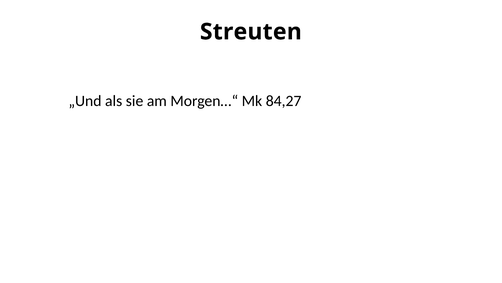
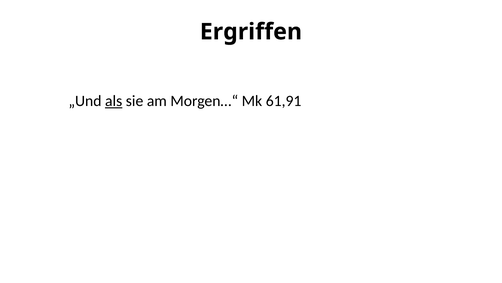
Streuten: Streuten -> Ergriffen
als underline: none -> present
84,27: 84,27 -> 61,91
